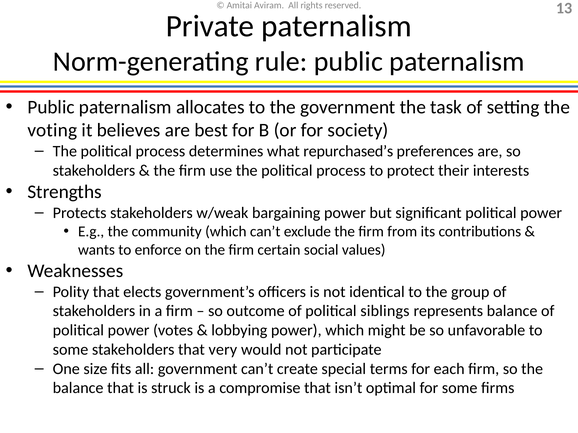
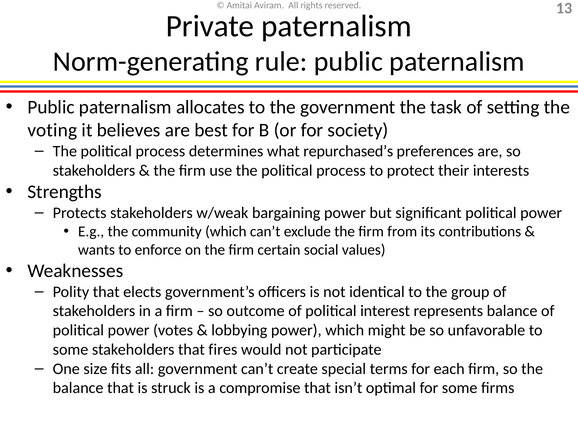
siblings: siblings -> interest
very: very -> fires
